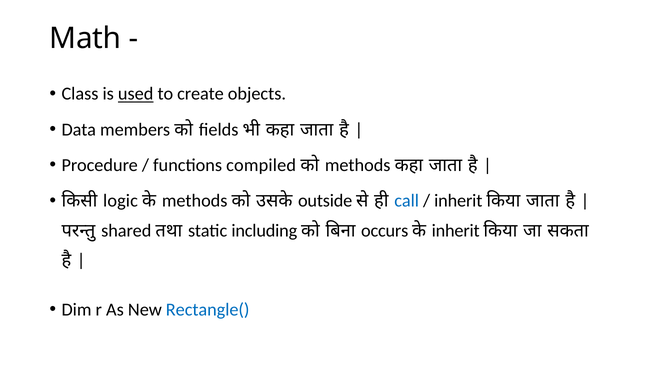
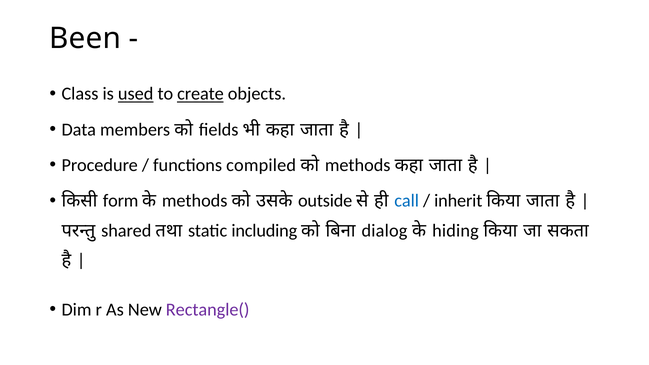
Math: Math -> Been
create underline: none -> present
logic: logic -> form
occurs: occurs -> dialog
inherit at (456, 231): inherit -> hiding
Rectangle( colour: blue -> purple
